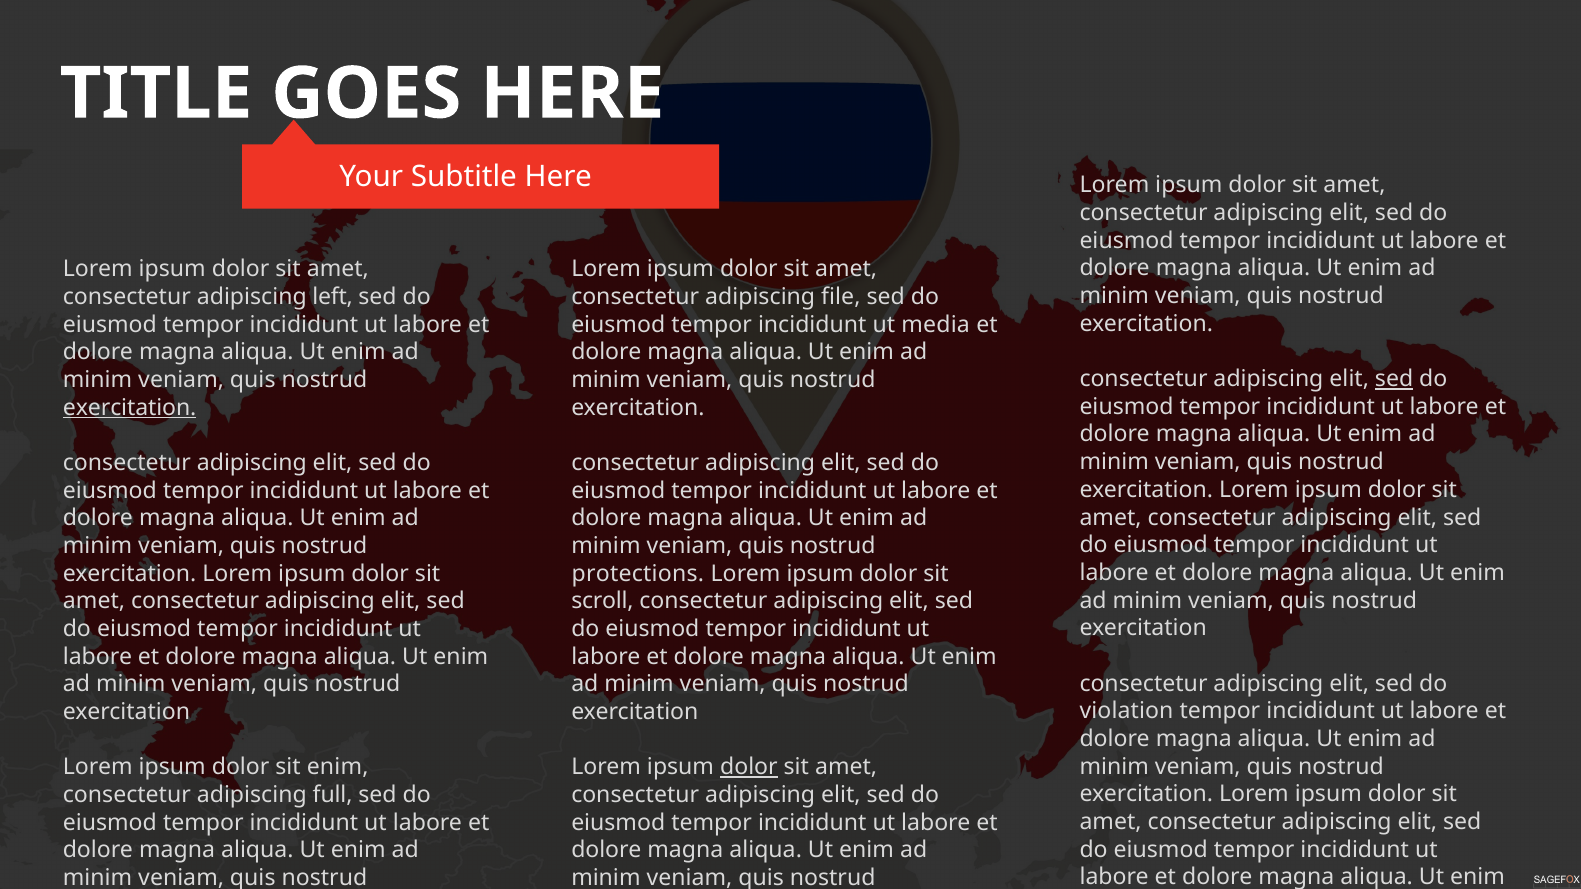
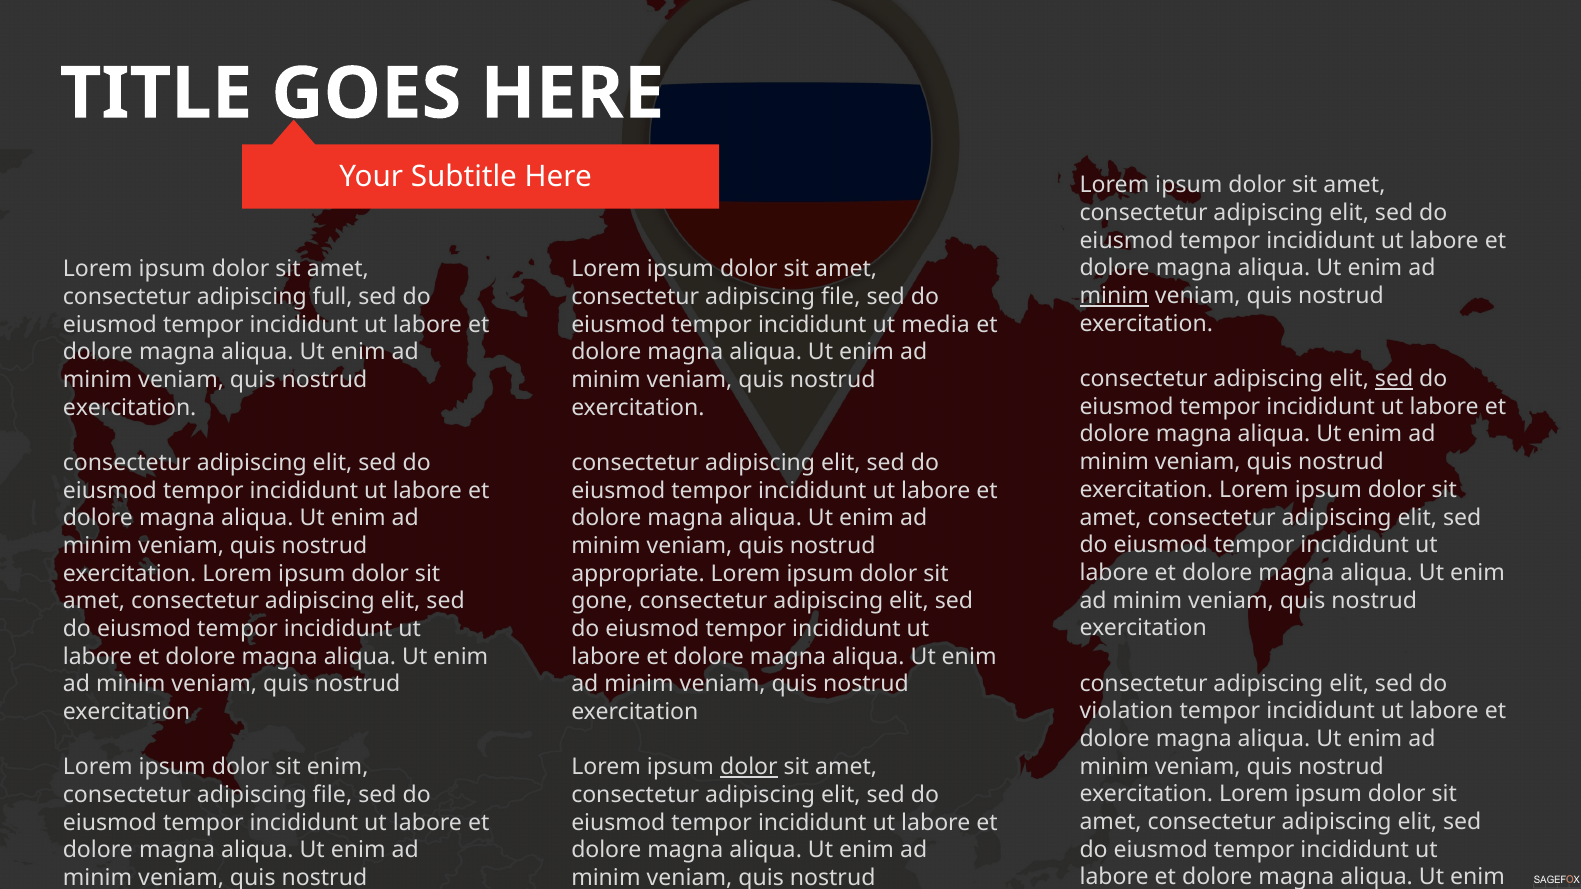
minim at (1114, 296) underline: none -> present
left: left -> full
exercitation at (130, 408) underline: present -> none
protections: protections -> appropriate
scroll: scroll -> gone
full at (333, 795): full -> file
